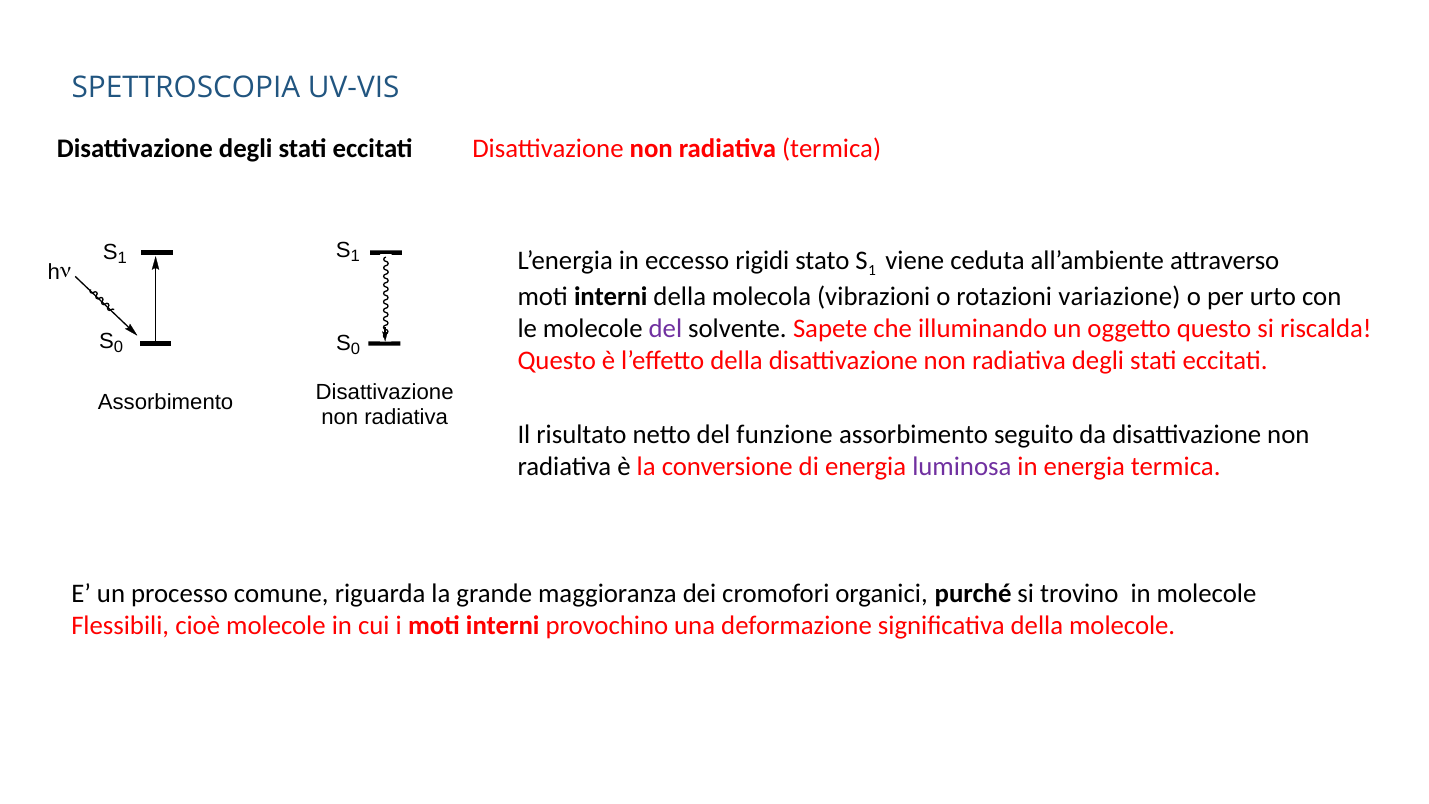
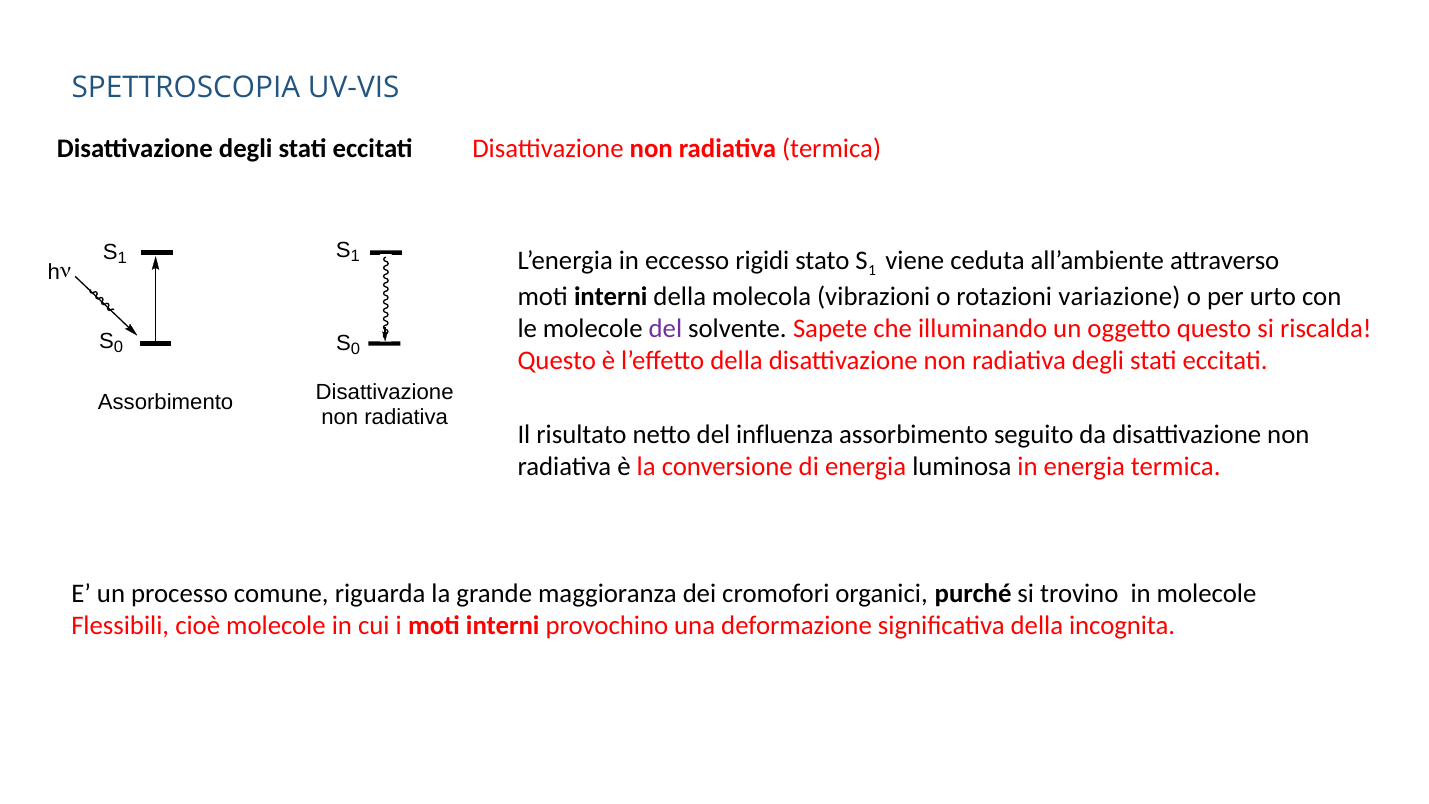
funzione: funzione -> influenza
luminosa colour: purple -> black
della molecole: molecole -> incognita
